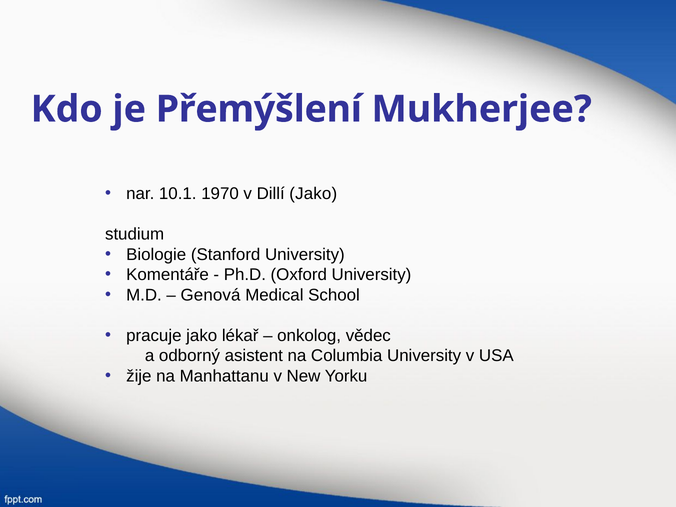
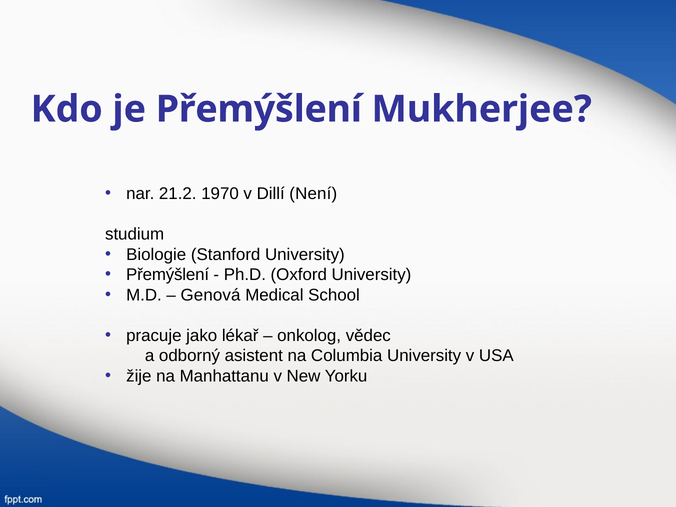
10.1: 10.1 -> 21.2
Dillí Jako: Jako -> Není
Komentáře at (168, 275): Komentáře -> Přemýšlení
